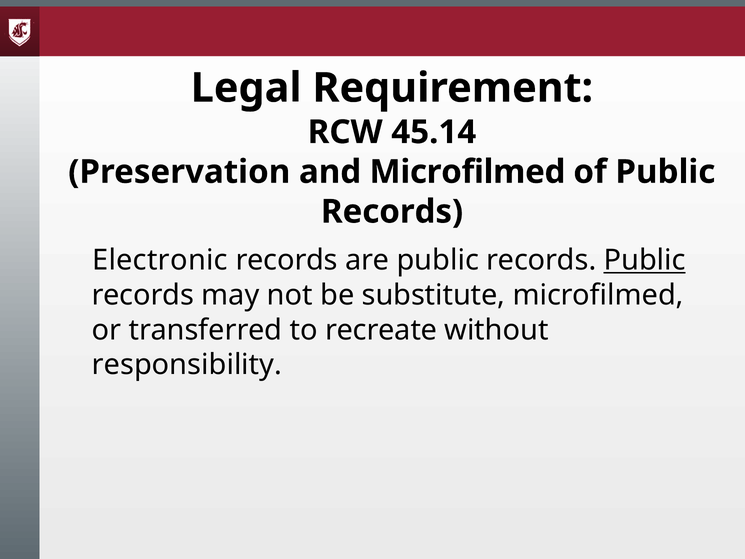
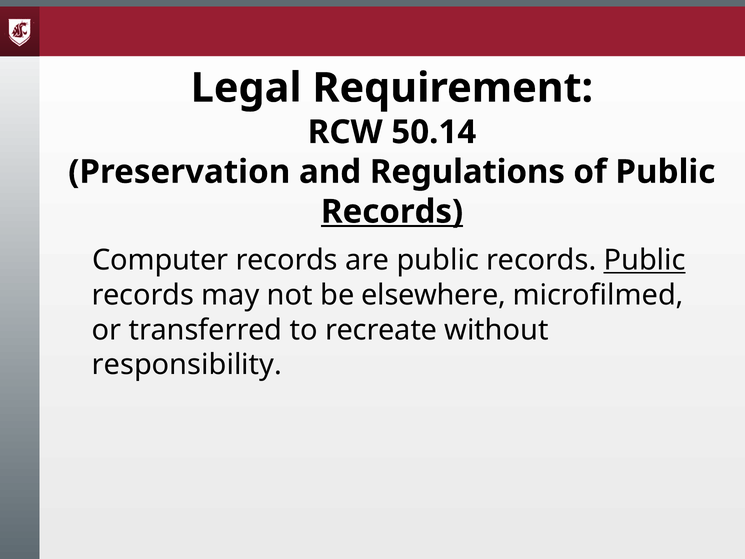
45.14: 45.14 -> 50.14
and Microfilmed: Microfilmed -> Regulations
Records at (392, 212) underline: none -> present
Electronic: Electronic -> Computer
substitute: substitute -> elsewhere
